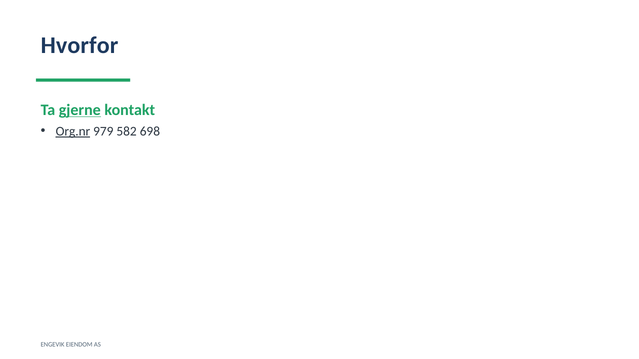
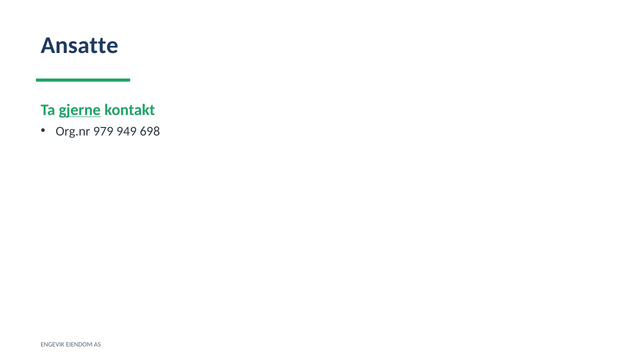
Hvorfor: Hvorfor -> Ansatte
Org.nr underline: present -> none
582: 582 -> 949
